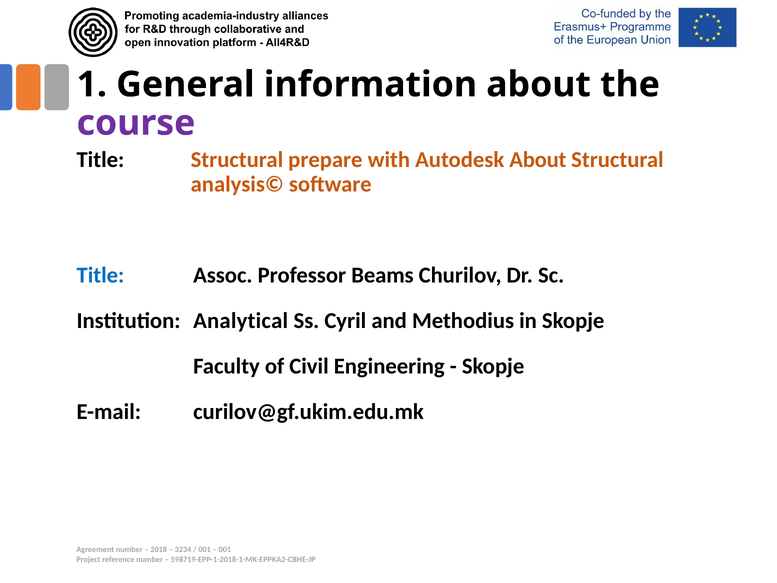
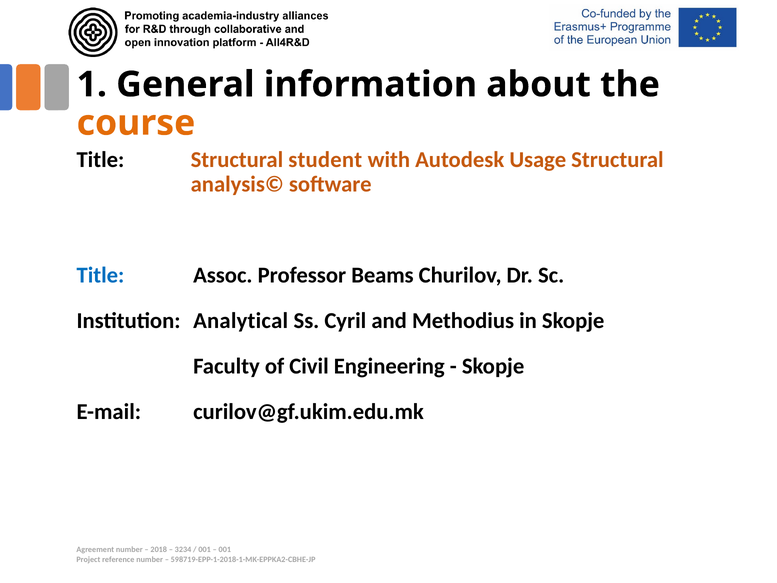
course colour: purple -> orange
prepare: prepare -> student
Autodesk About: About -> Usage
